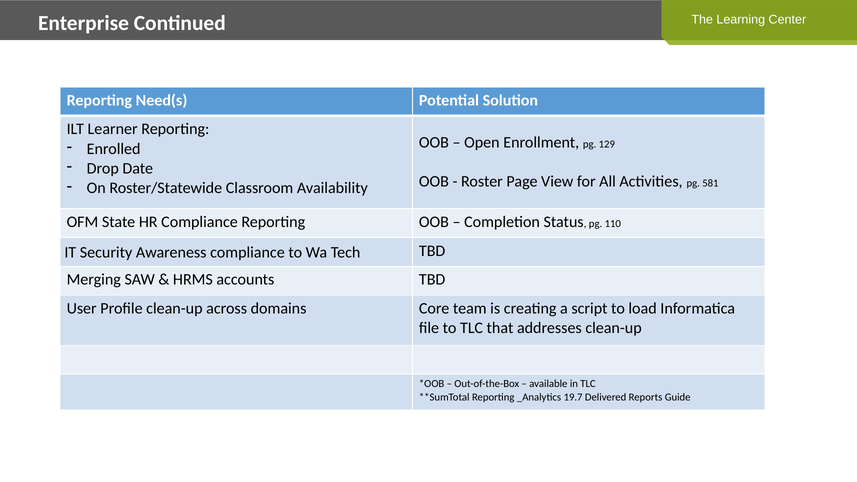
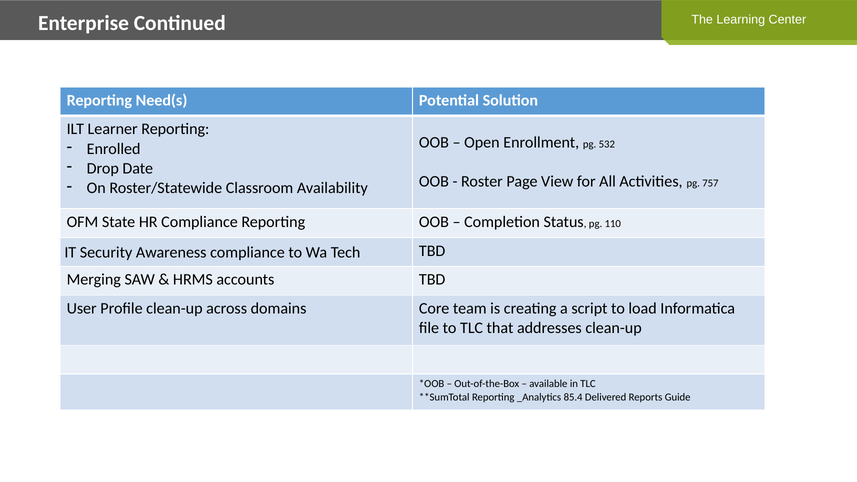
129: 129 -> 532
581: 581 -> 757
19.7: 19.7 -> 85.4
